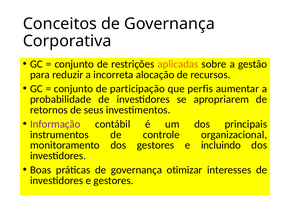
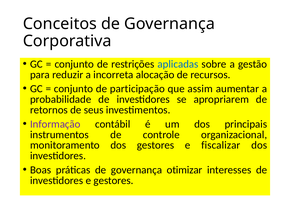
aplicadas colour: orange -> blue
perfis: perfis -> assim
incluindo: incluindo -> fiscalizar
